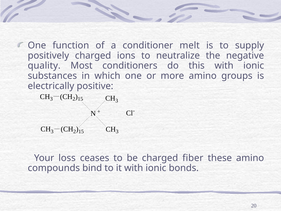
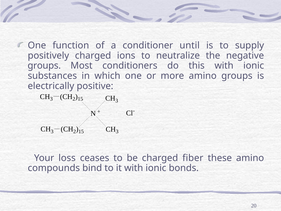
melt: melt -> until
quality at (44, 66): quality -> groups
